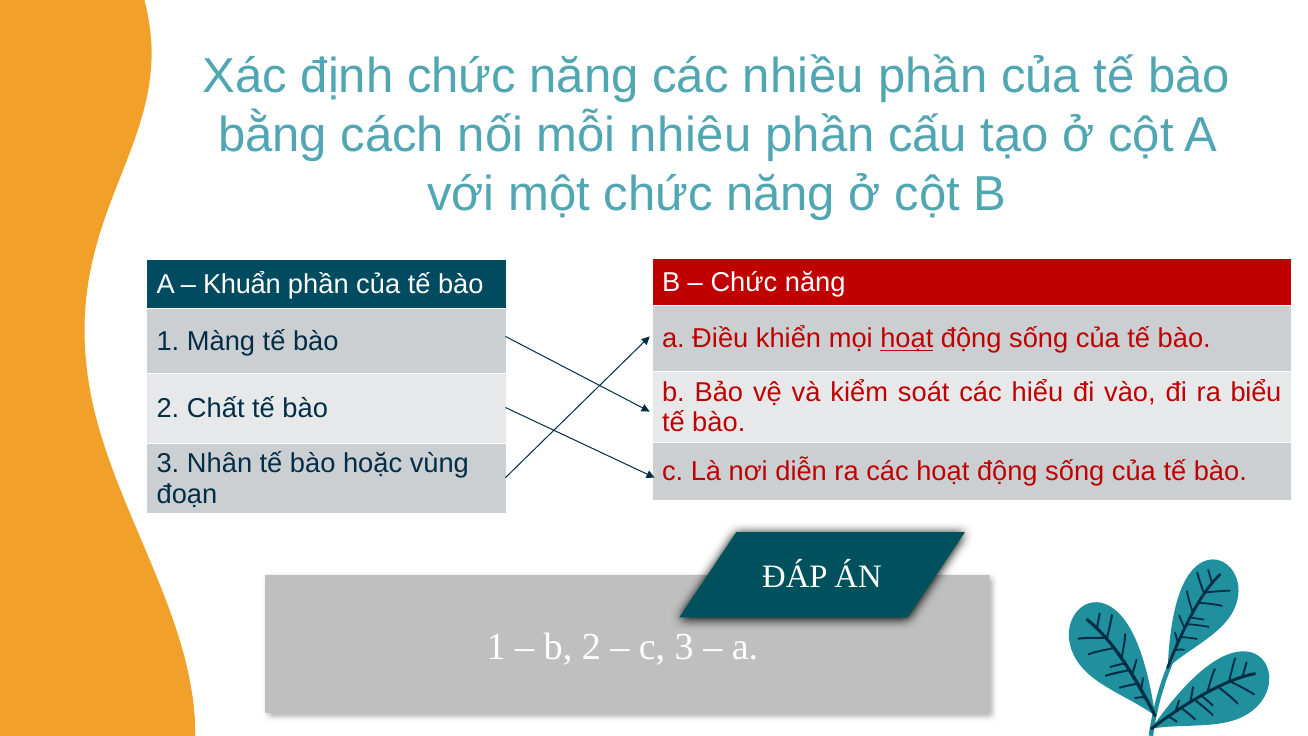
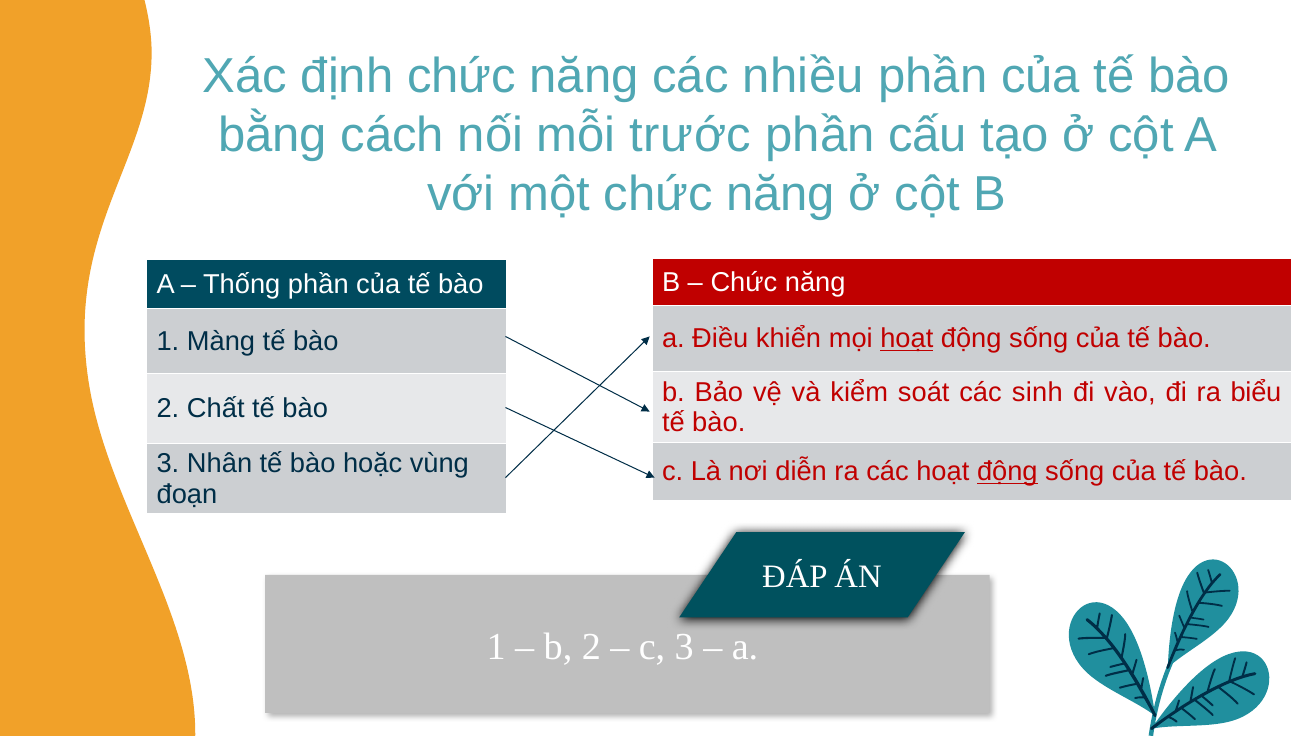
nhiêu: nhiêu -> trước
Khuẩn: Khuẩn -> Thống
hiểu: hiểu -> sinh
động at (1007, 471) underline: none -> present
